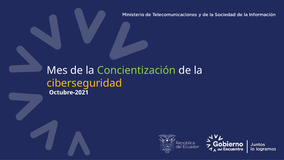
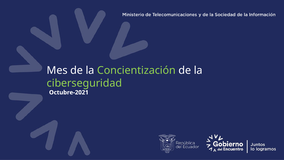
ciberseguridad colour: yellow -> light green
